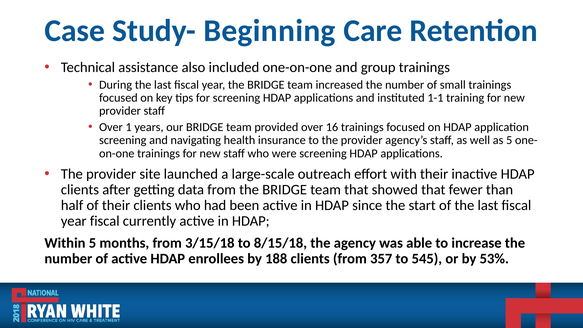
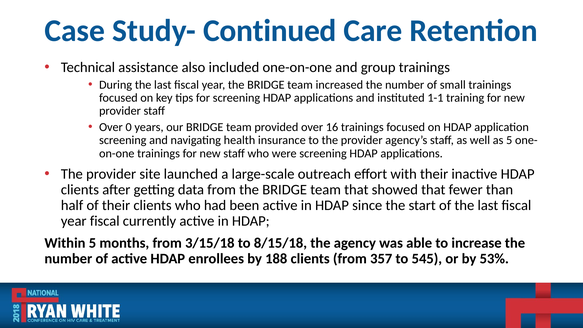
Beginning: Beginning -> Continued
1: 1 -> 0
